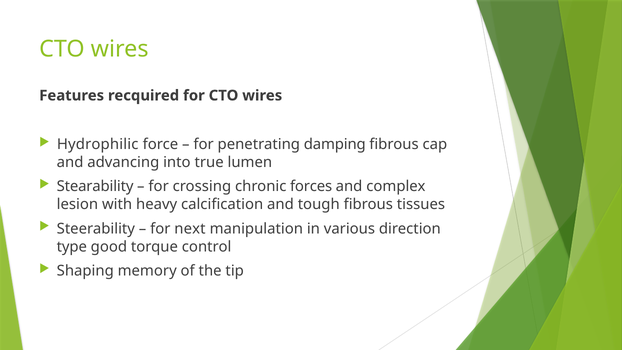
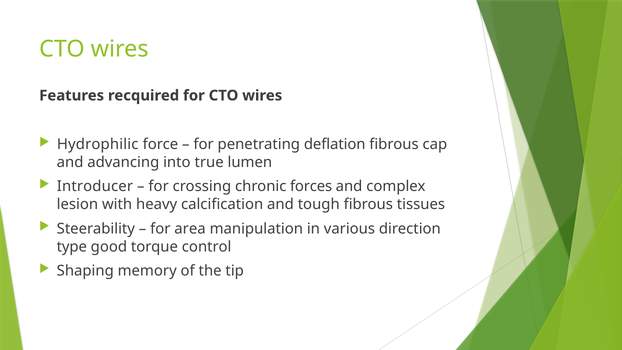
damping: damping -> deflation
Stearability: Stearability -> Introducer
next: next -> area
